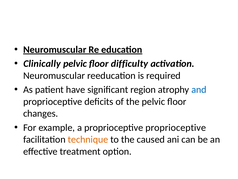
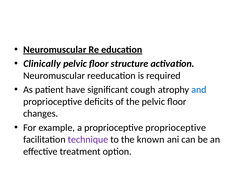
difficulty: difficulty -> structure
region: region -> cough
technique colour: orange -> purple
caused: caused -> known
